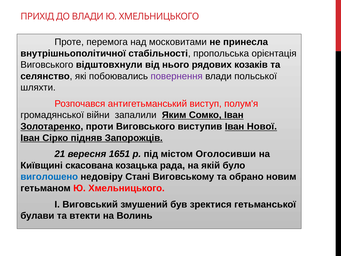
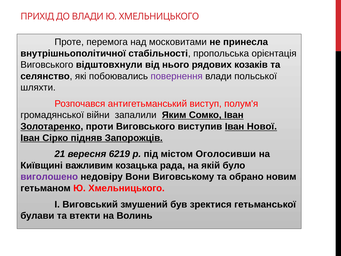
1651: 1651 -> 6219
скасована: скасована -> важливим
виголошено colour: blue -> purple
Стані: Стані -> Вони
